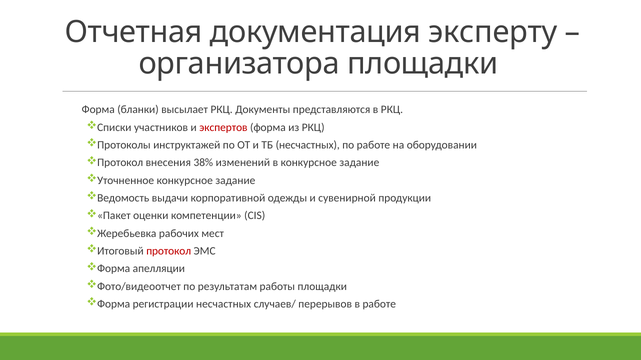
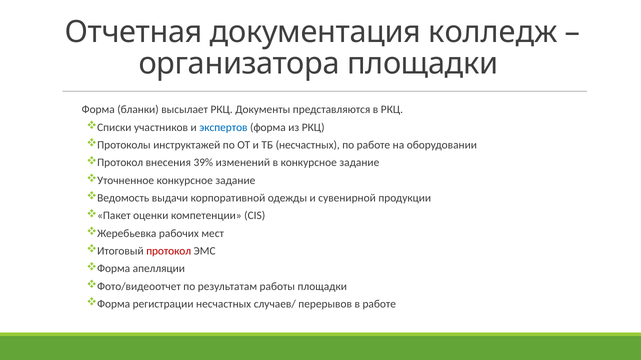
эксперту: эксперту -> колледж
экспертов colour: red -> blue
38%: 38% -> 39%
